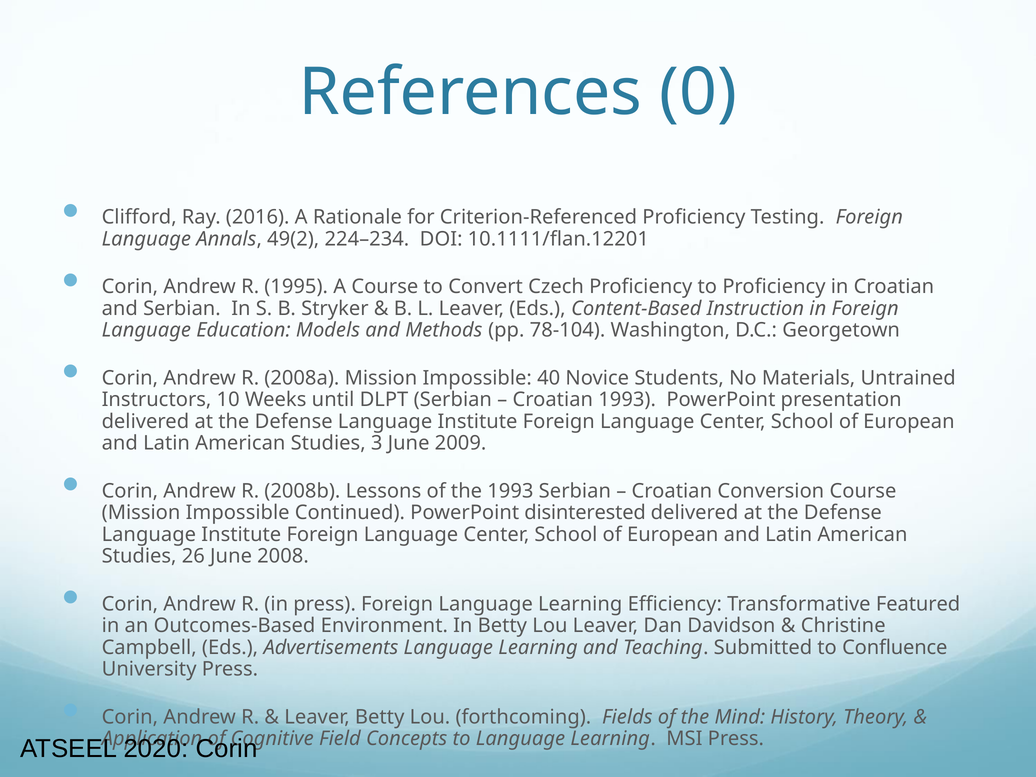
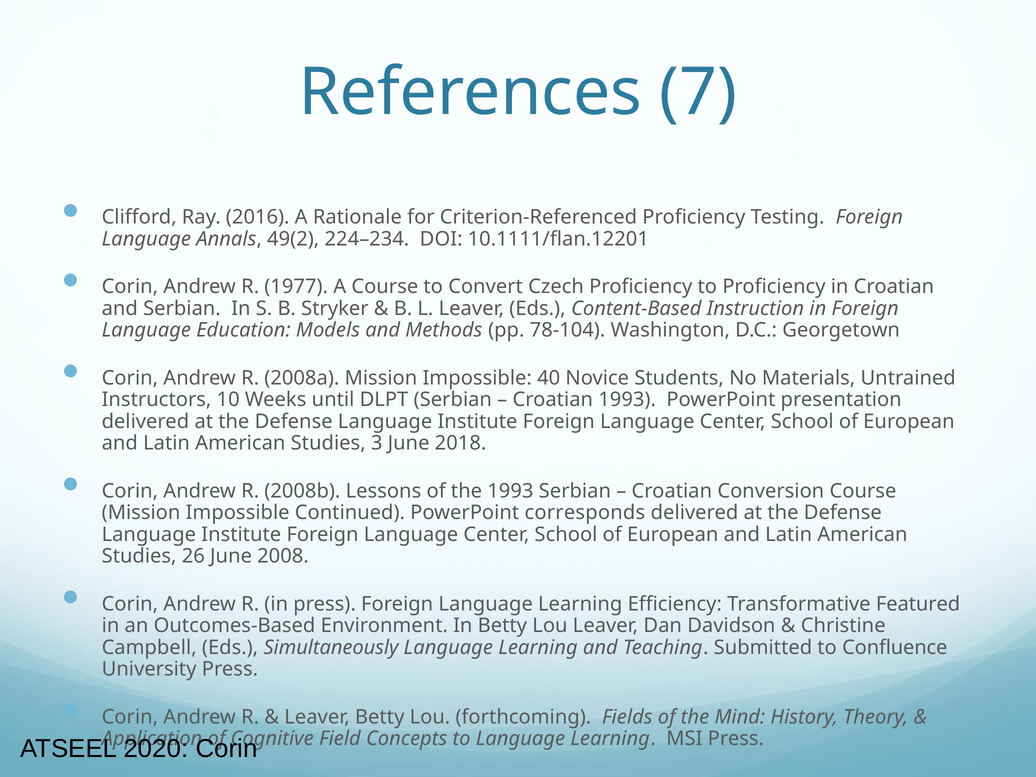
0: 0 -> 7
1995: 1995 -> 1977
2009: 2009 -> 2018
disinterested: disinterested -> corresponds
Advertisements: Advertisements -> Simultaneously
